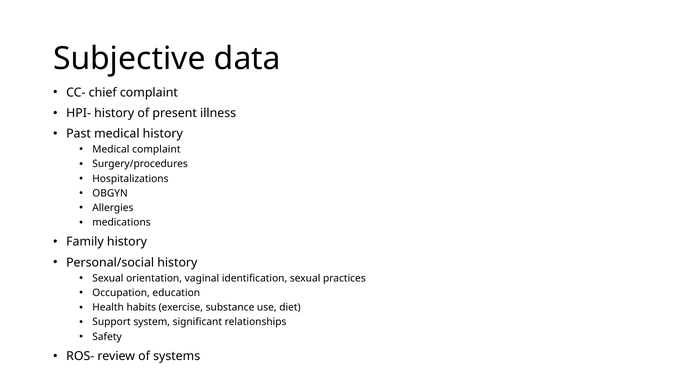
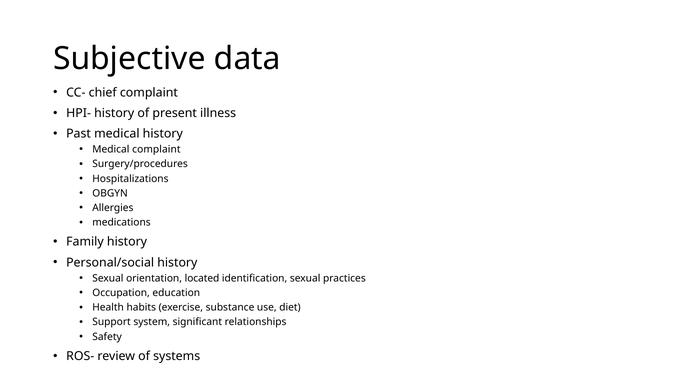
vaginal: vaginal -> located
